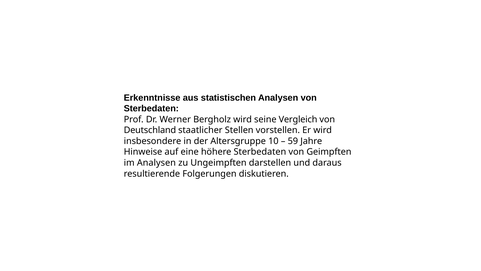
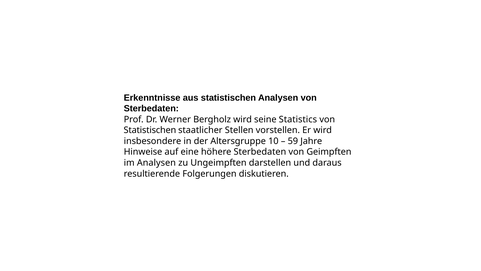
Vergleich: Vergleich -> Statistics
Deutschland at (150, 130): Deutschland -> Statistischen
